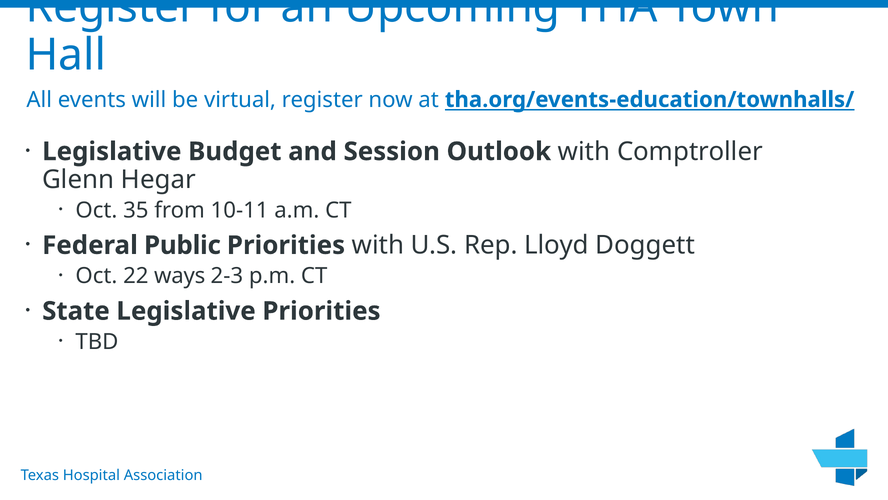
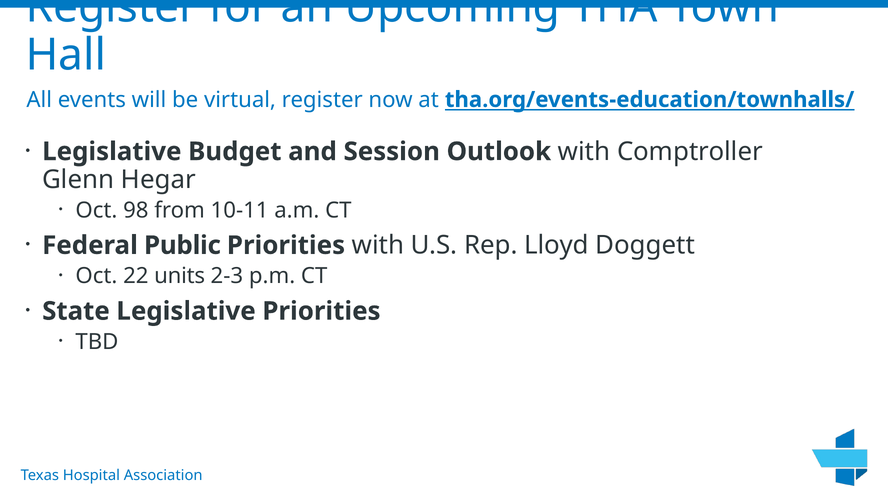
35: 35 -> 98
ways: ways -> units
